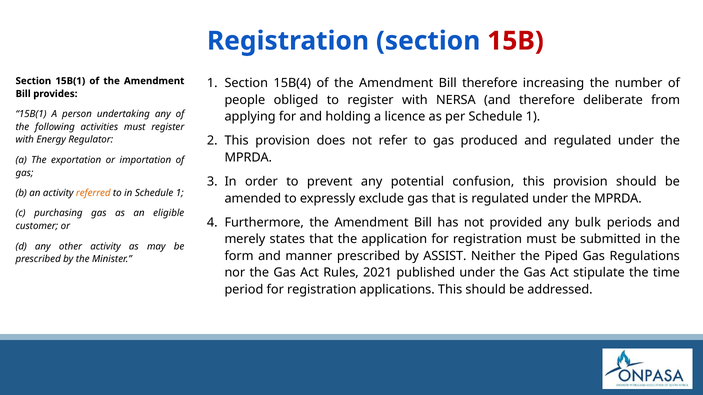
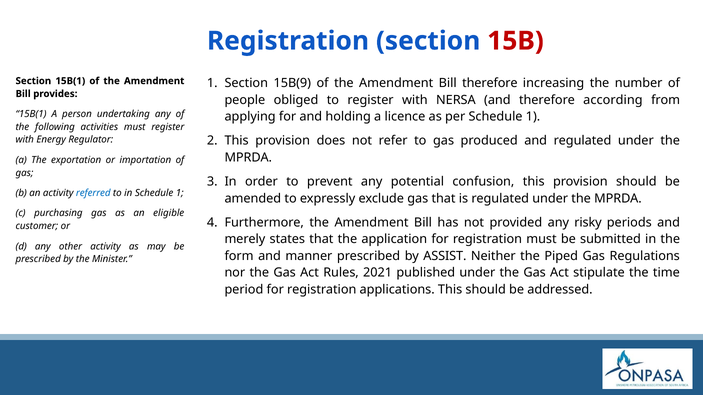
15B(4: 15B(4 -> 15B(9
deliberate: deliberate -> according
referred colour: orange -> blue
bulk: bulk -> risky
